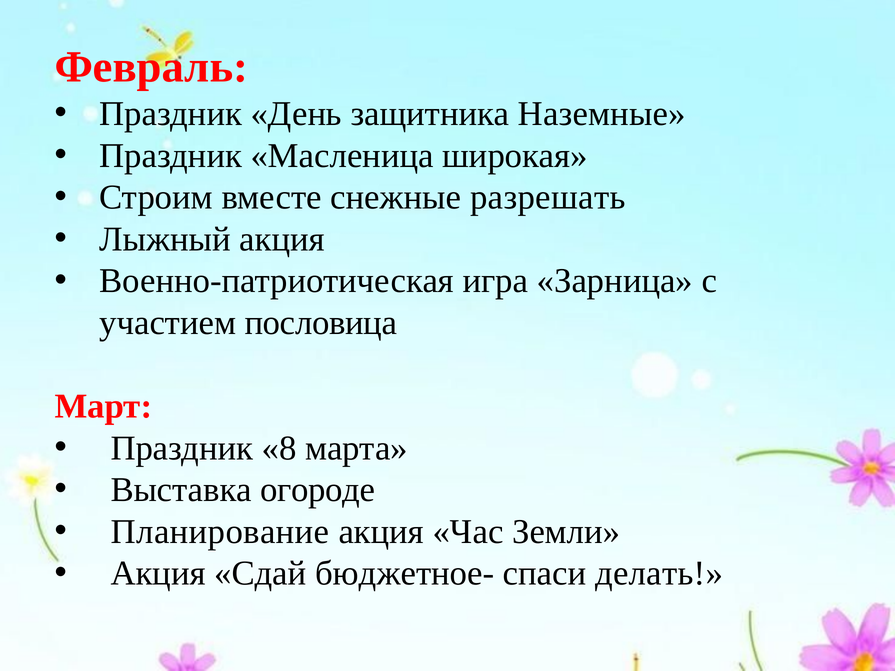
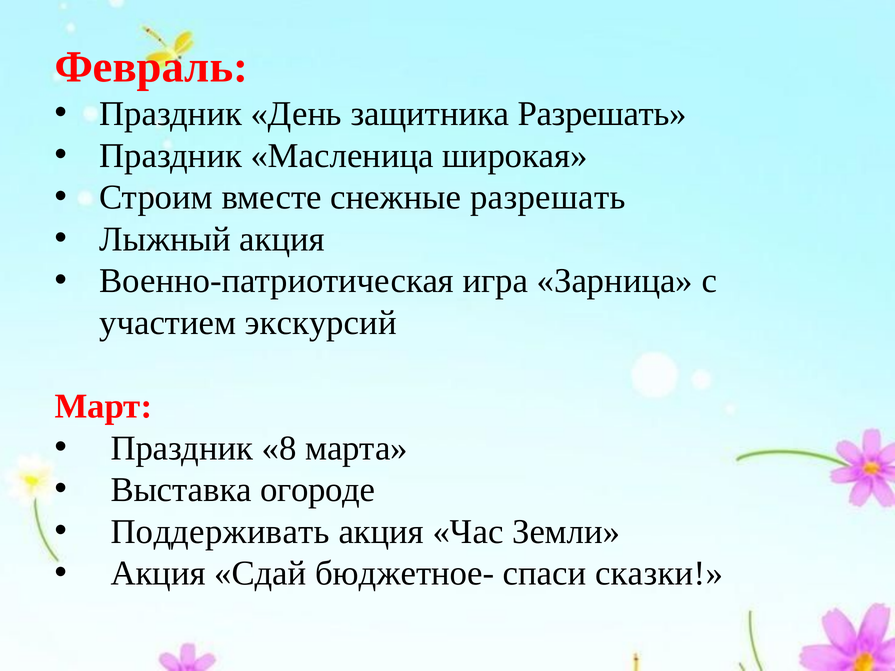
защитника Наземные: Наземные -> Разрешать
пословица: пословица -> экскурсий
Планирование: Планирование -> Поддерживать
делать: делать -> сказки
